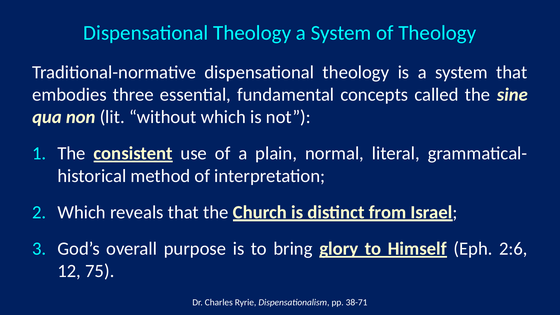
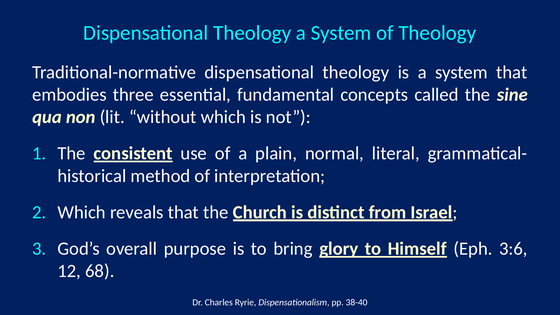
2:6: 2:6 -> 3:6
75: 75 -> 68
38-71: 38-71 -> 38-40
